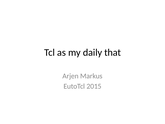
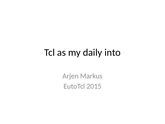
that: that -> into
